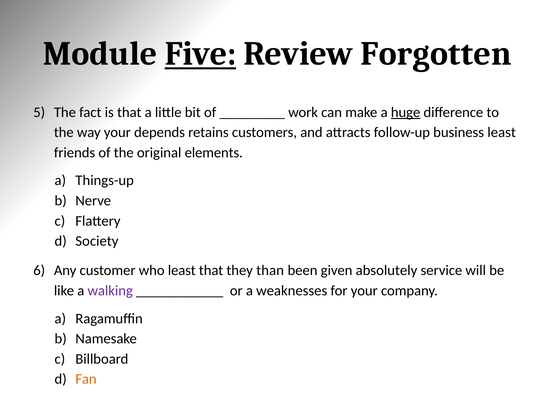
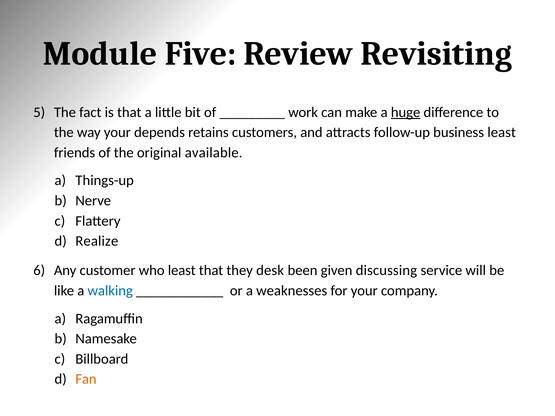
Five underline: present -> none
Forgotten: Forgotten -> Revisiting
elements: elements -> available
Society: Society -> Realize
than: than -> desk
absolutely: absolutely -> discussing
walking colour: purple -> blue
